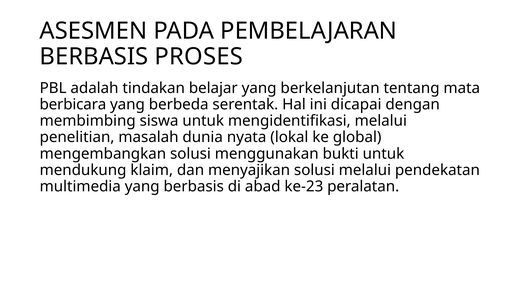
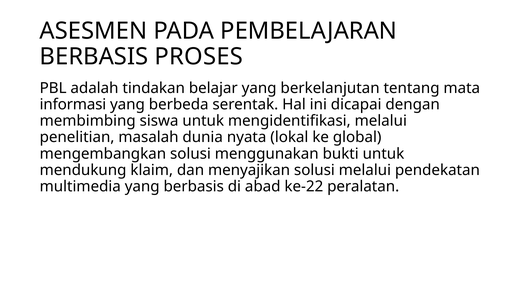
berbicara: berbicara -> informasi
ke-23: ke-23 -> ke-22
